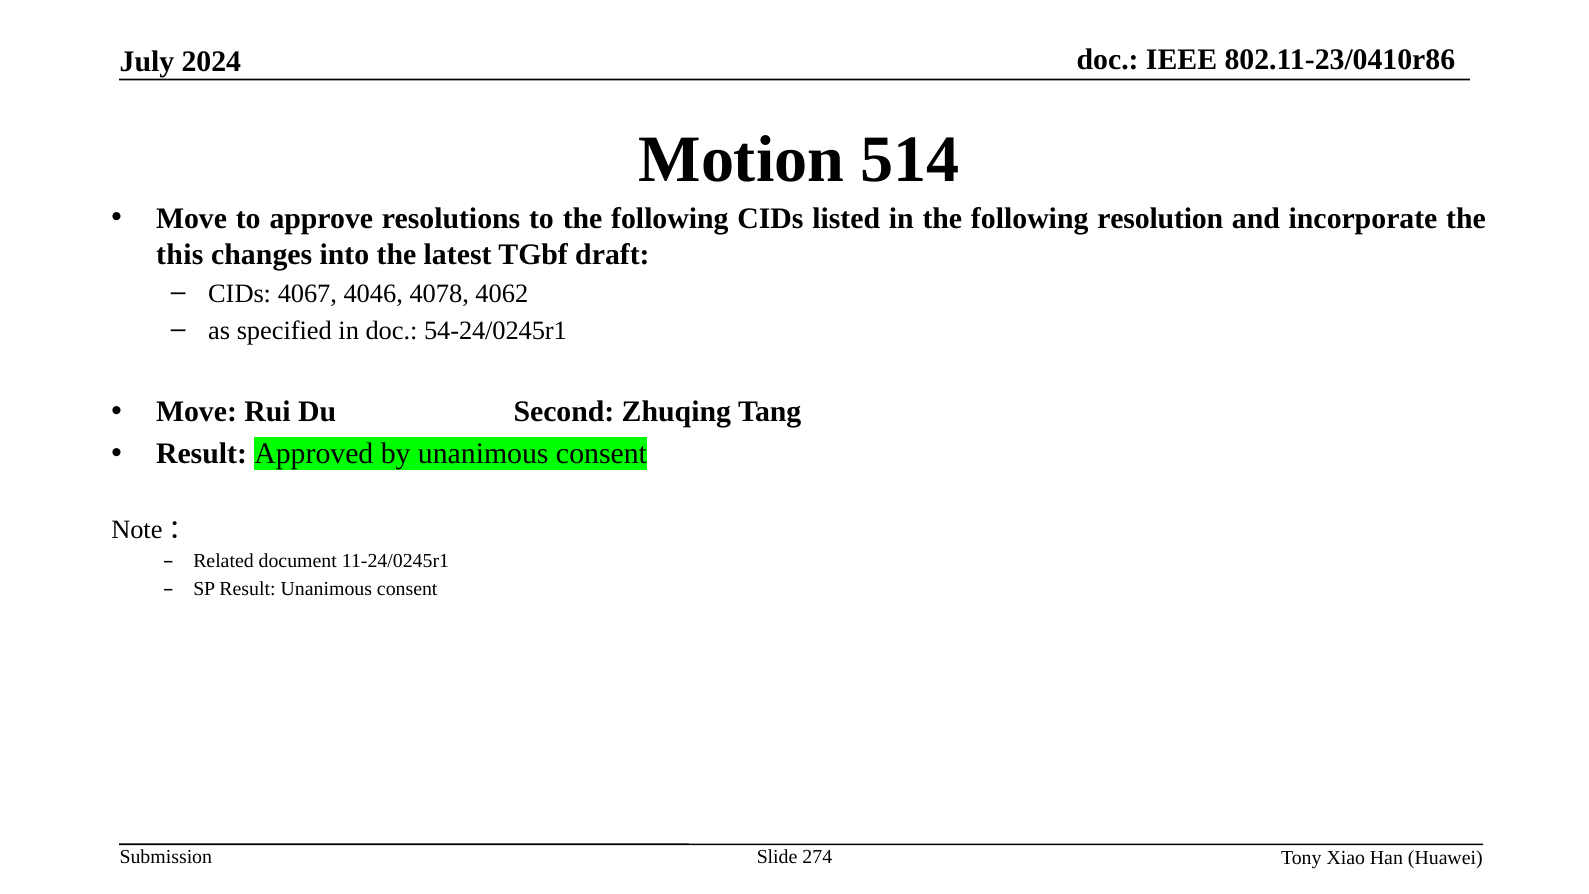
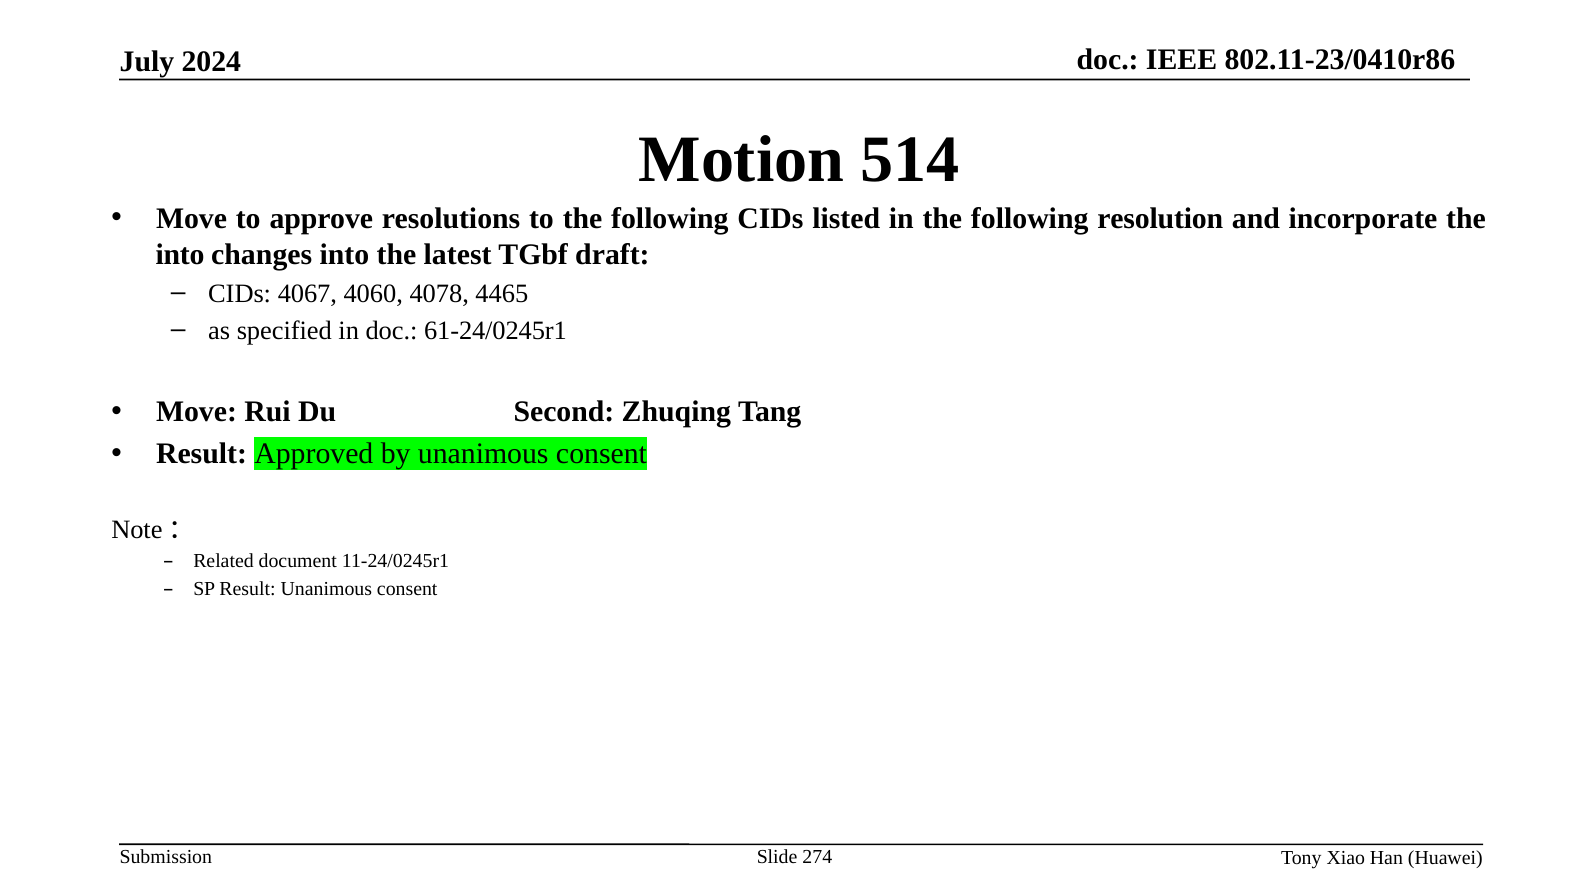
this at (180, 254): this -> into
4046: 4046 -> 4060
4062: 4062 -> 4465
54-24/0245r1: 54-24/0245r1 -> 61-24/0245r1
